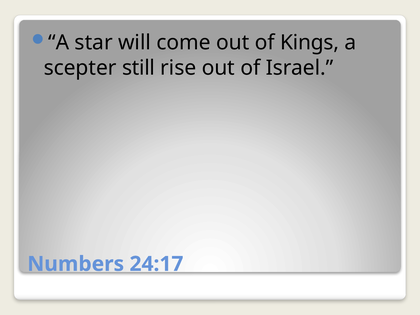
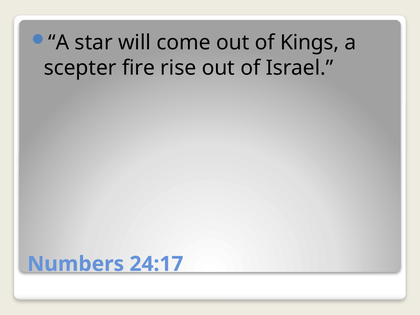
still: still -> fire
